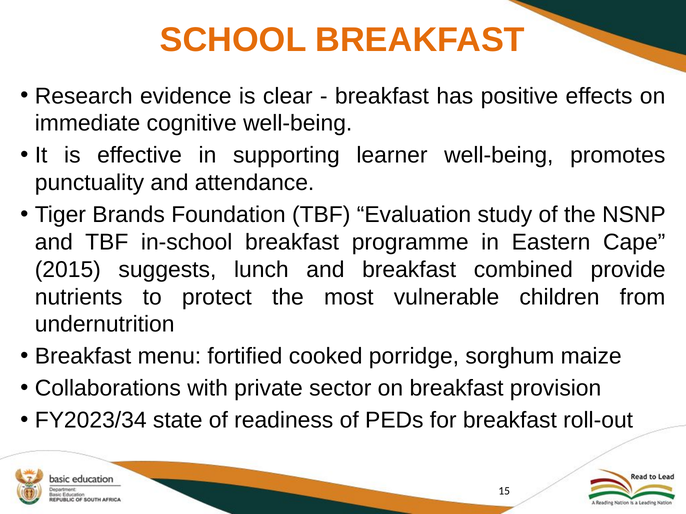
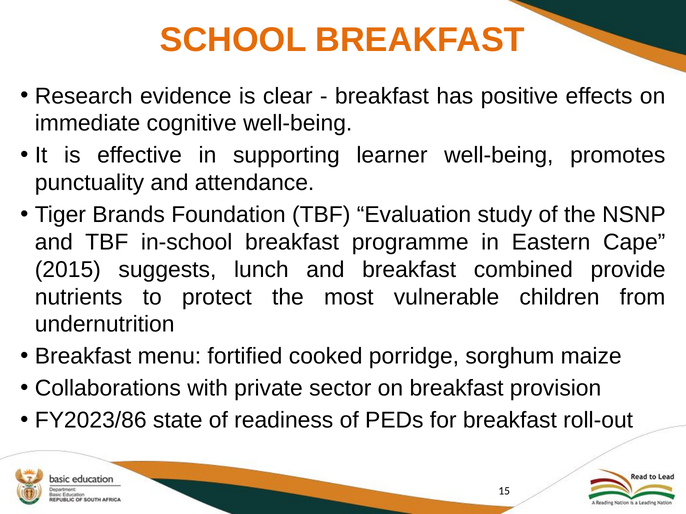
FY2023/34: FY2023/34 -> FY2023/86
